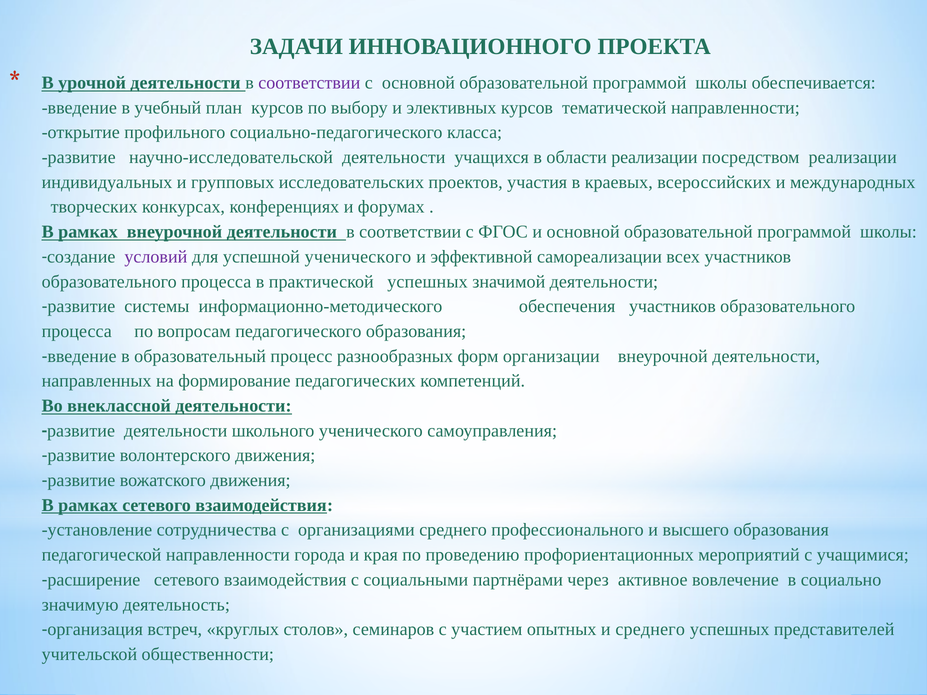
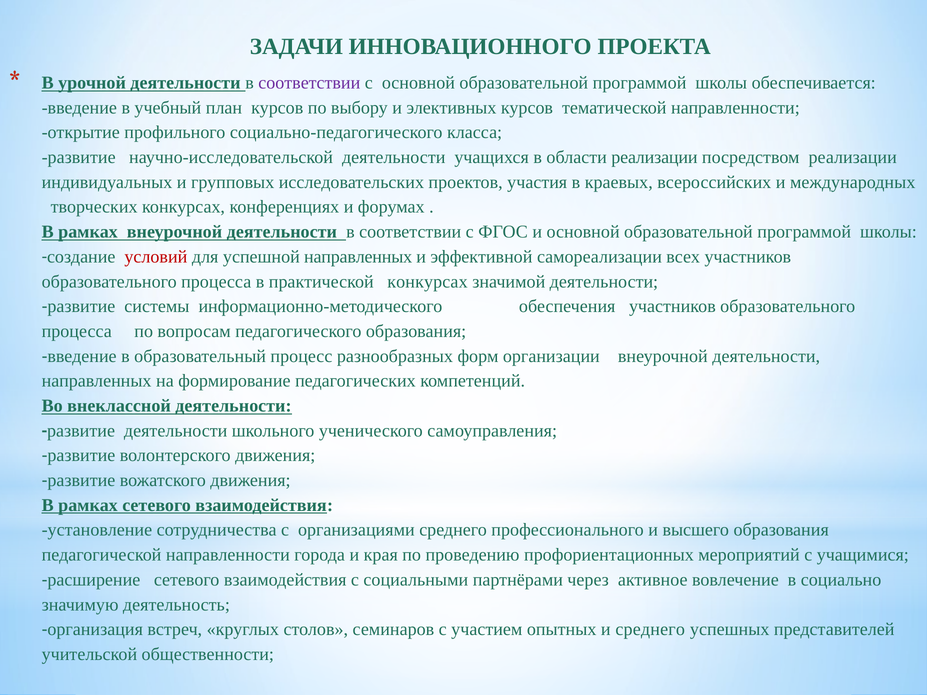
условий colour: purple -> red
успешной ученического: ученического -> направленных
практической успешных: успешных -> конкурсах
